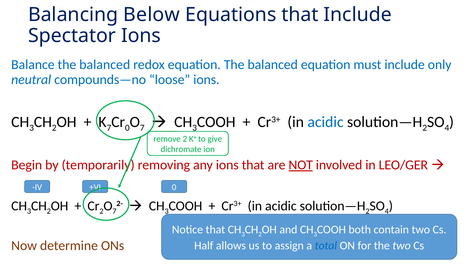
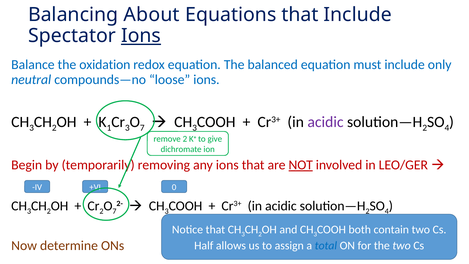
Below: Below -> About
Ions at (141, 36) underline: none -> present
Balance the balanced: balanced -> oxidation
7 at (109, 128): 7 -> 1
0 at (127, 128): 0 -> 3
acidic at (325, 122) colour: blue -> purple
